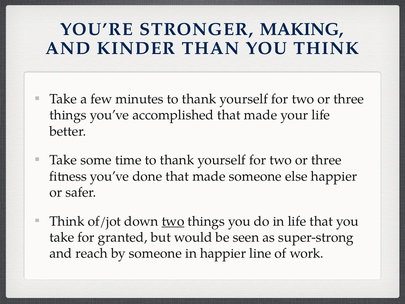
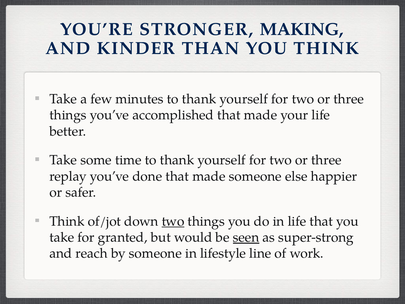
fitness: fitness -> replay
seen underline: none -> present
in happier: happier -> lifestyle
